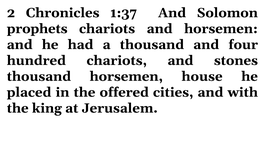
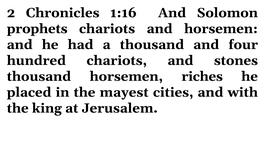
1:37: 1:37 -> 1:16
house: house -> riches
offered: offered -> mayest
